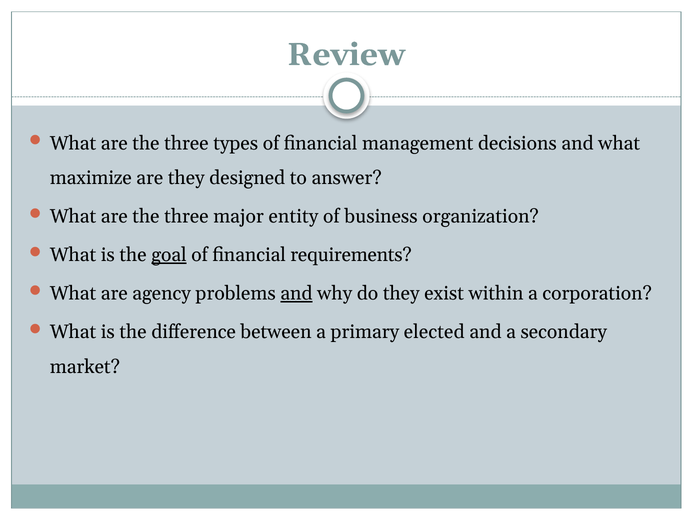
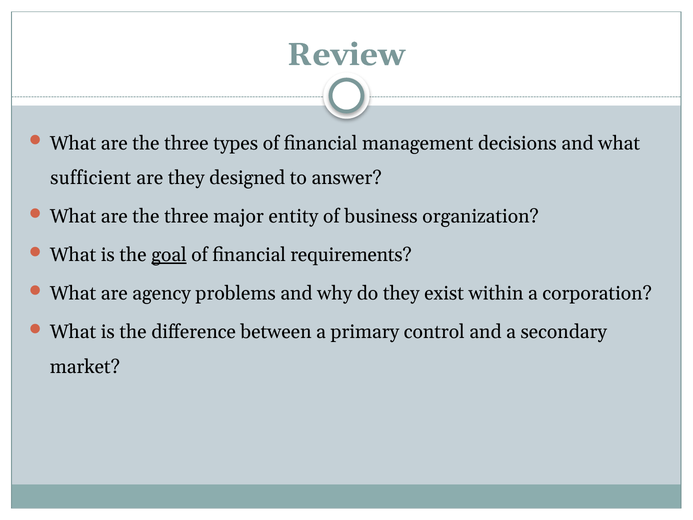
maximize: maximize -> sufficient
and at (296, 293) underline: present -> none
elected: elected -> control
